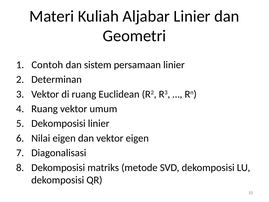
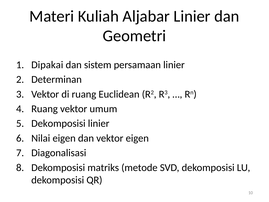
Contoh: Contoh -> Dipakai
